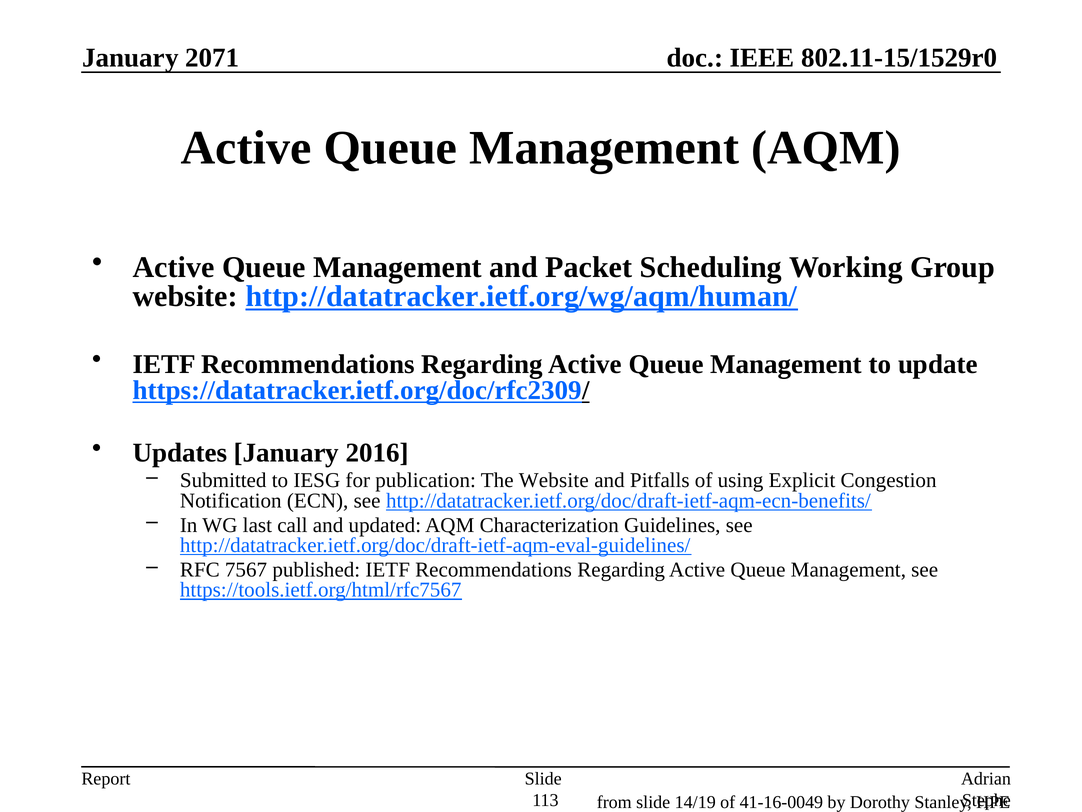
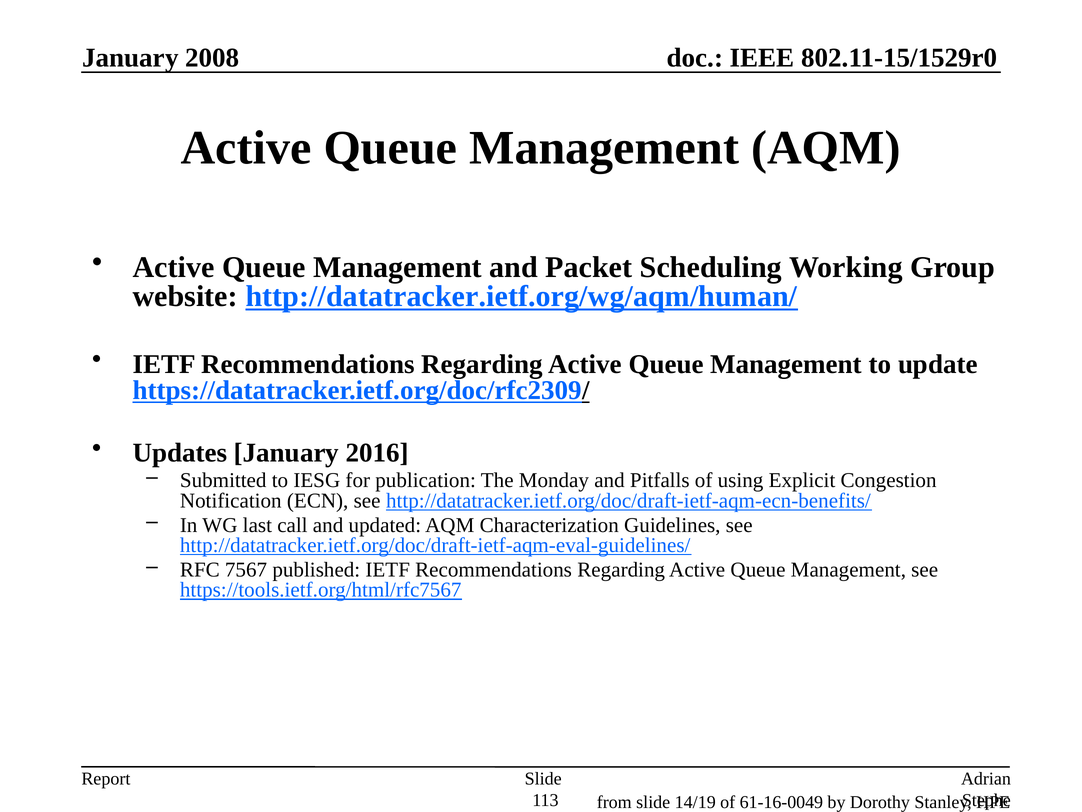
2071: 2071 -> 2008
The Website: Website -> Monday
41-16-0049: 41-16-0049 -> 61-16-0049
